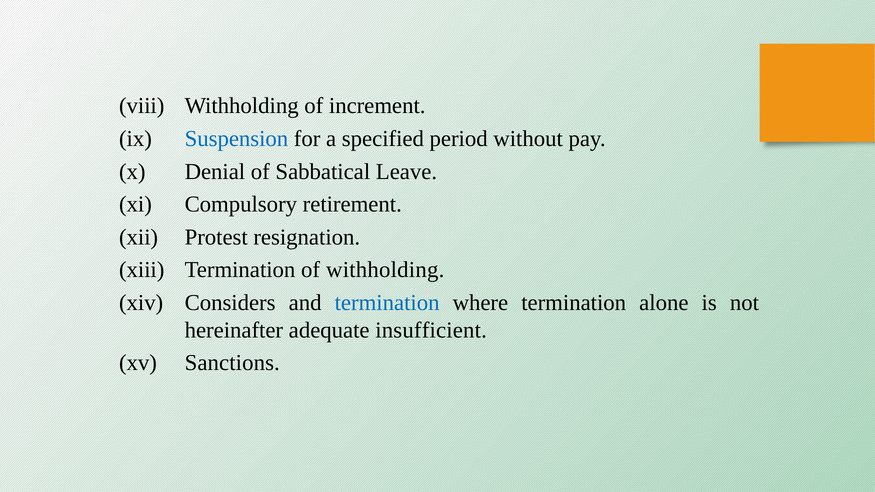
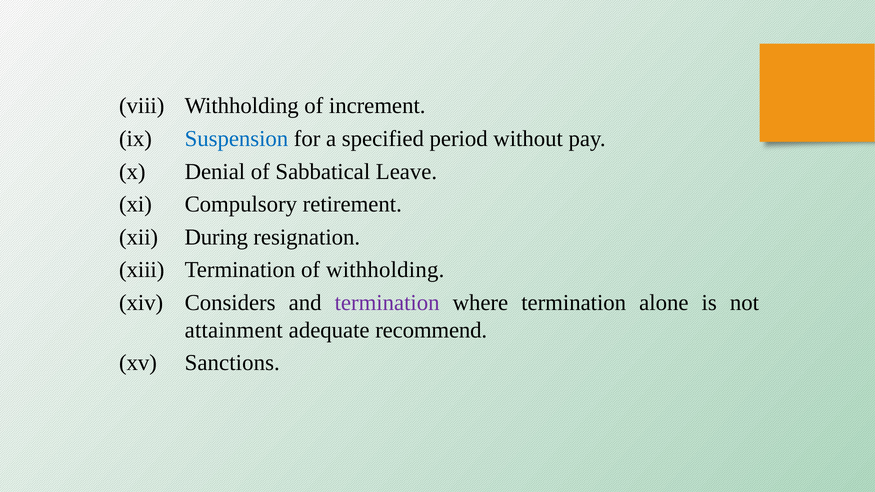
Protest: Protest -> During
termination at (387, 303) colour: blue -> purple
hereinafter: hereinafter -> attainment
insufficient: insufficient -> recommend
